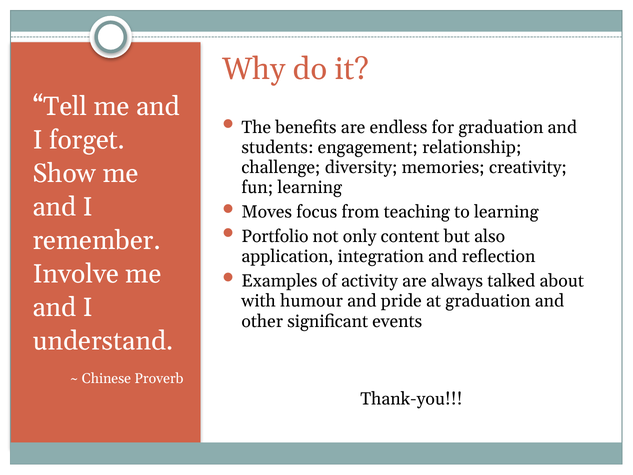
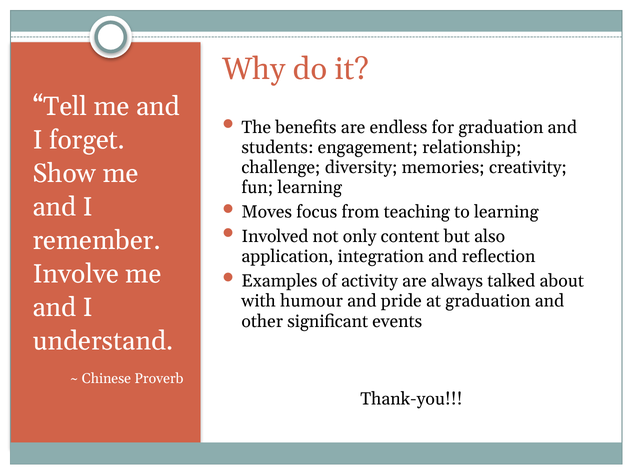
Portfolio: Portfolio -> Involved
